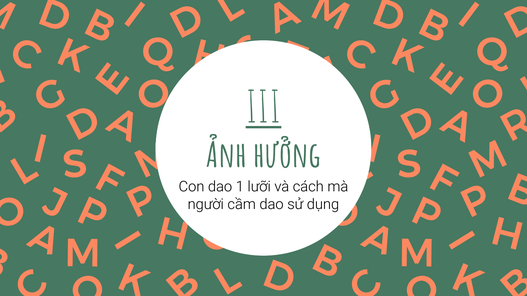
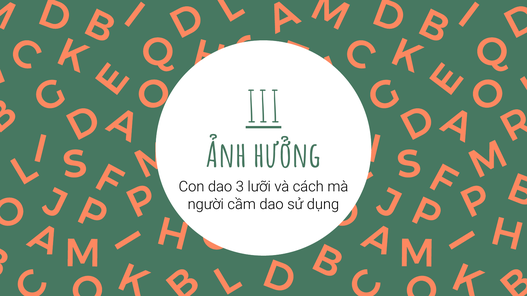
1: 1 -> 3
